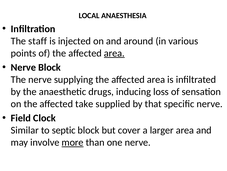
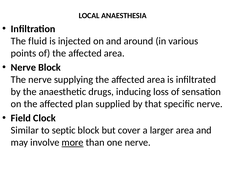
staff: staff -> fluid
area at (114, 53) underline: present -> none
take: take -> plan
